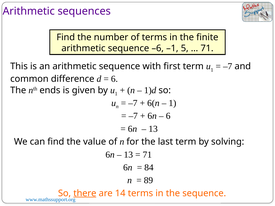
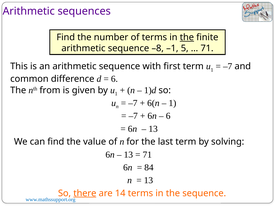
the at (187, 37) underline: none -> present
–6: –6 -> –8
ends: ends -> from
89 at (148, 181): 89 -> 13
